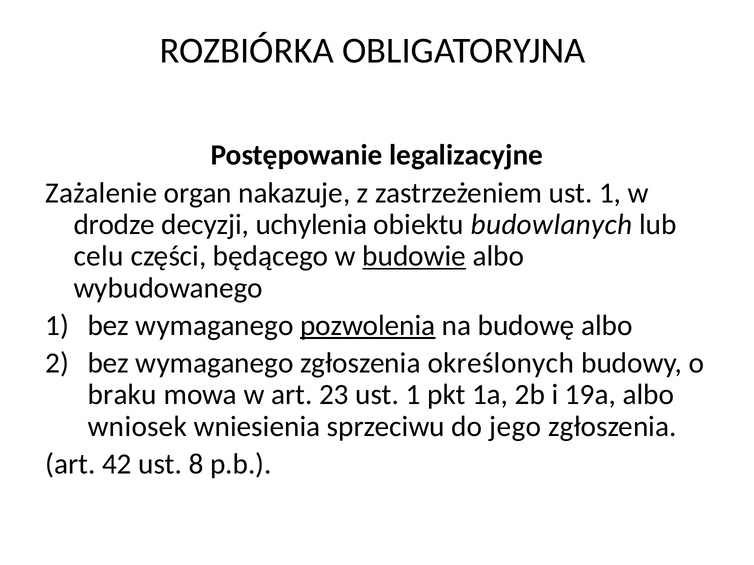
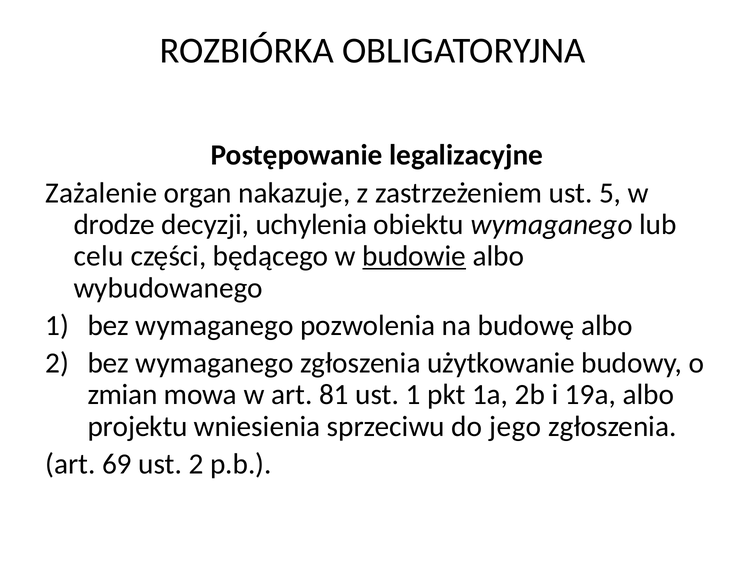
zastrzeżeniem ust 1: 1 -> 5
obiektu budowlanych: budowlanych -> wymaganego
pozwolenia underline: present -> none
określonych: określonych -> użytkowanie
braku: braku -> zmian
23: 23 -> 81
wniosek: wniosek -> projektu
42: 42 -> 69
ust 8: 8 -> 2
